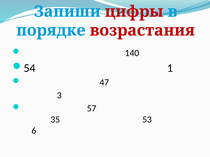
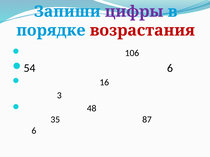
цифры colour: red -> purple
140: 140 -> 106
54 1: 1 -> 6
47: 47 -> 16
57: 57 -> 48
53: 53 -> 87
